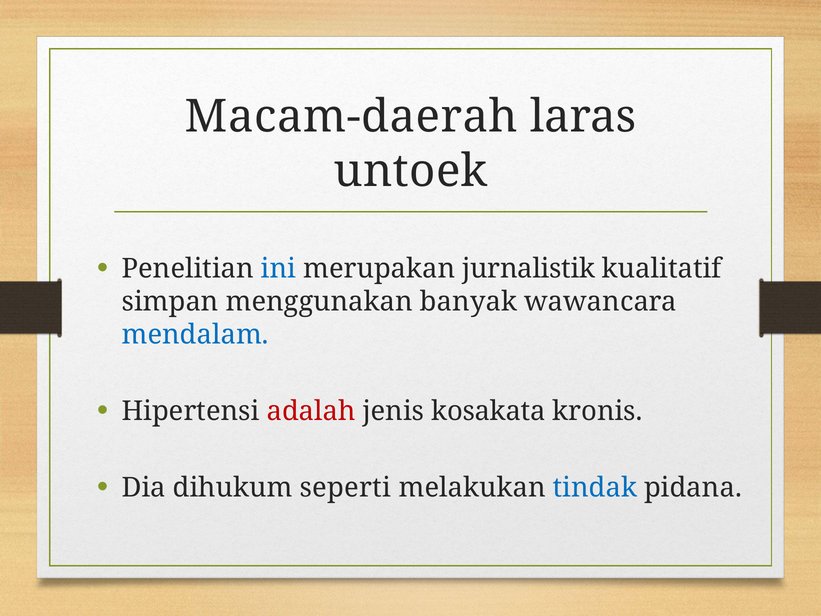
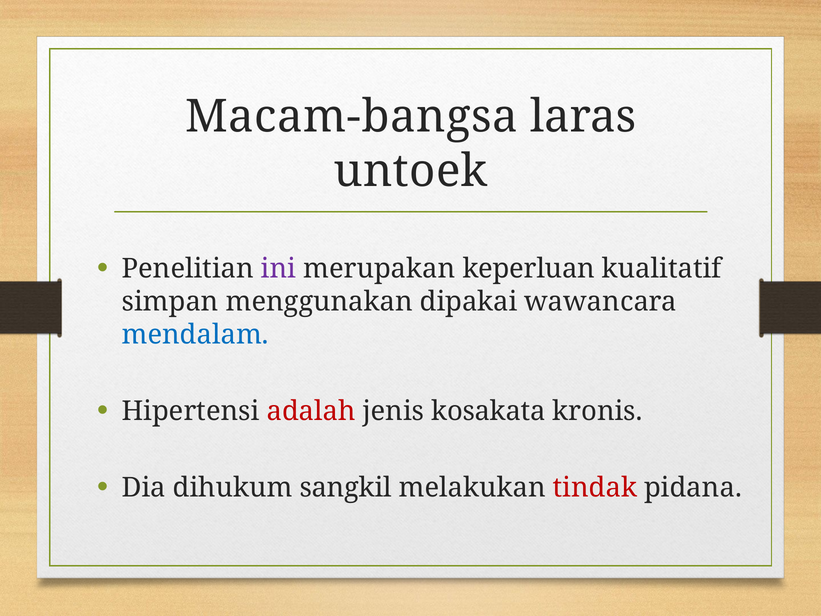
Macam-daerah: Macam-daerah -> Macam-bangsa
ini colour: blue -> purple
jurnalistik: jurnalistik -> keperluan
banyak: banyak -> dipakai
seperti: seperti -> sangkil
tindak colour: blue -> red
